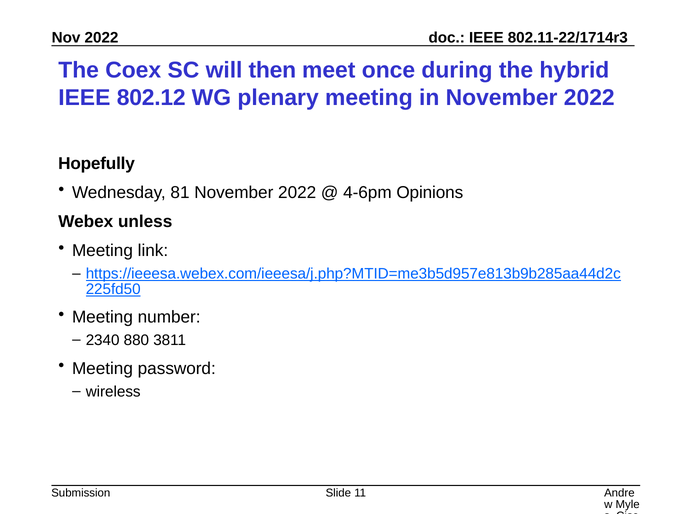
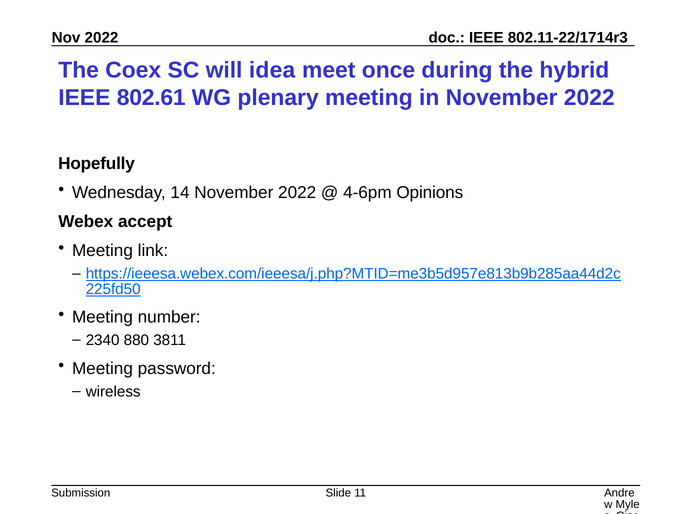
then: then -> idea
802.12: 802.12 -> 802.61
81: 81 -> 14
unless: unless -> accept
